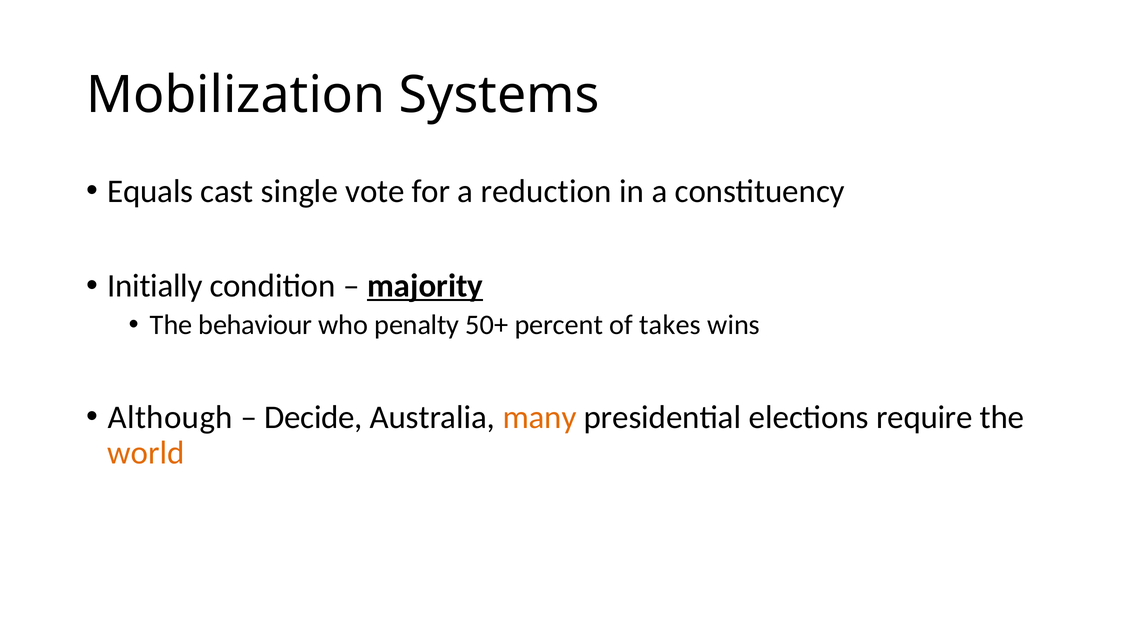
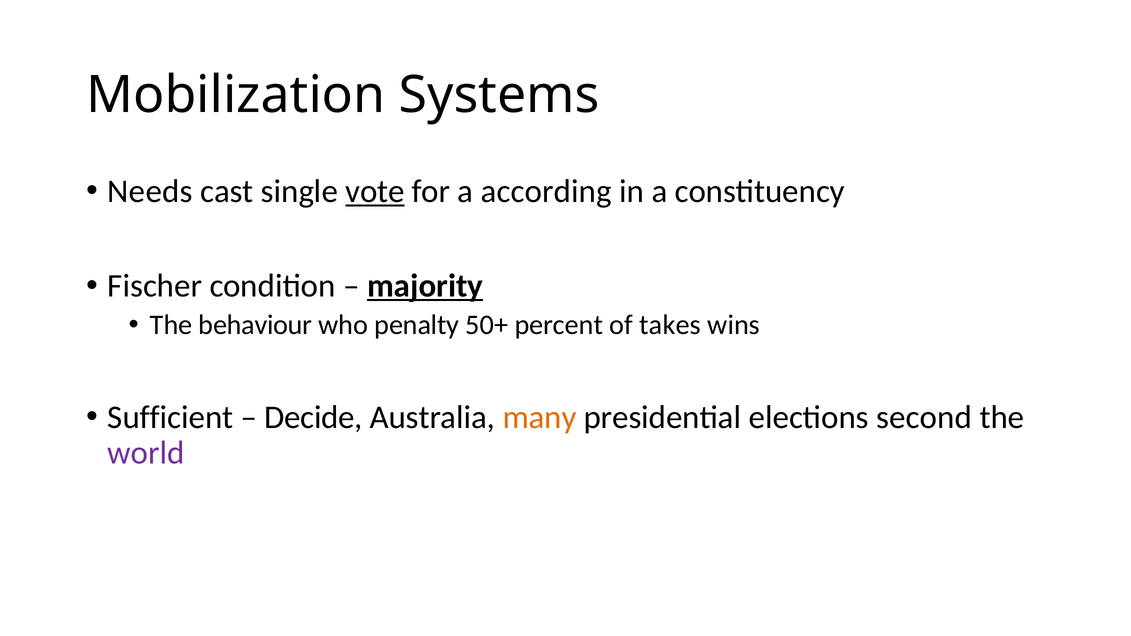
Equals: Equals -> Needs
vote underline: none -> present
reduction: reduction -> according
Initially: Initially -> Fischer
Although: Although -> Sufficient
require: require -> second
world colour: orange -> purple
